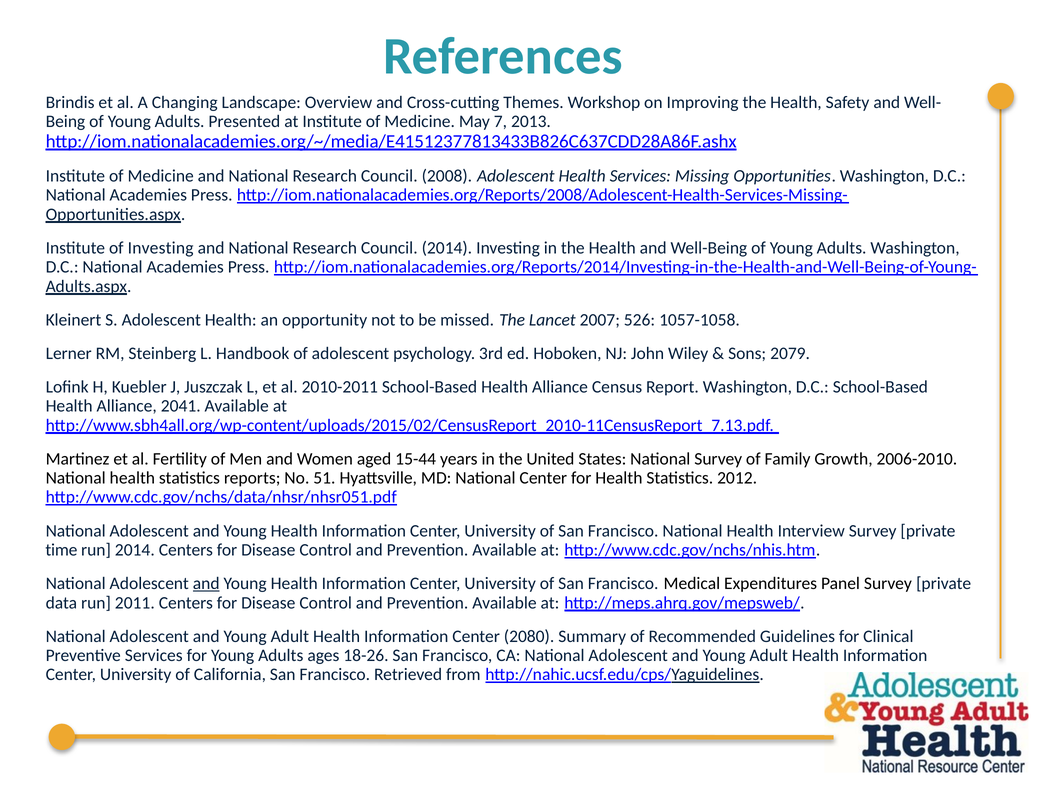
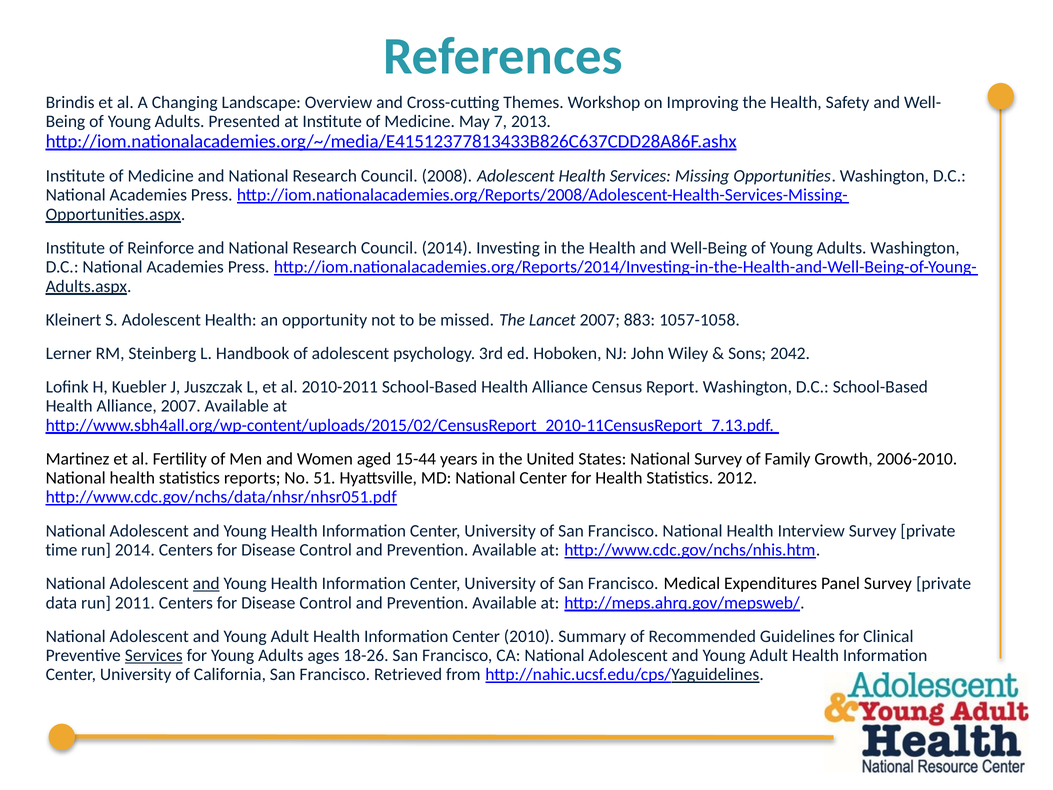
of Investing: Investing -> Reinforce
526: 526 -> 883
2079: 2079 -> 2042
Alliance 2041: 2041 -> 2007
2080: 2080 -> 2010
Services at (154, 655) underline: none -> present
